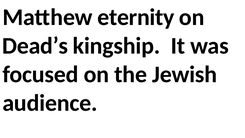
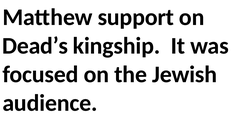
eternity: eternity -> support
